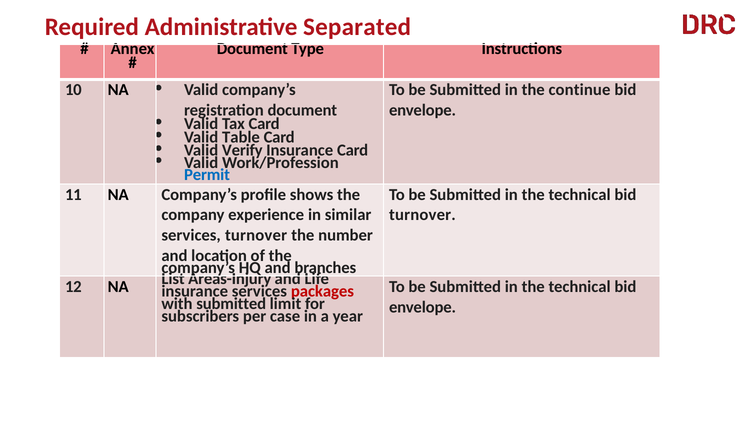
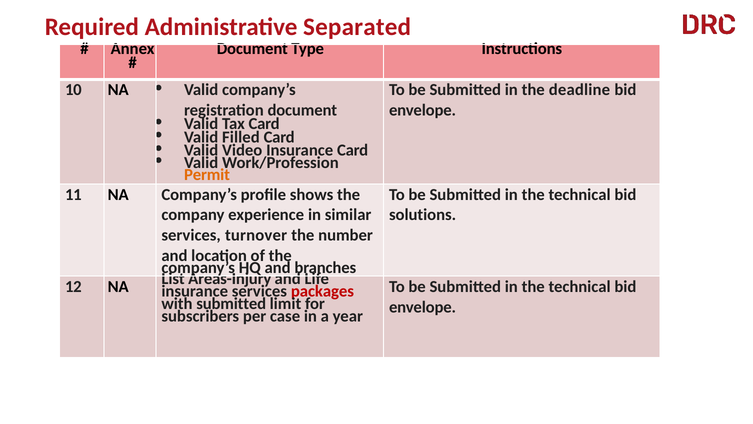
continue: continue -> deadline
Table: Table -> Filled
Verify: Verify -> Video
Permit colour: blue -> orange
turnover at (422, 215): turnover -> solutions
